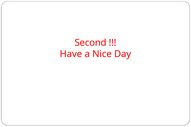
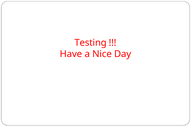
Second: Second -> Testing
